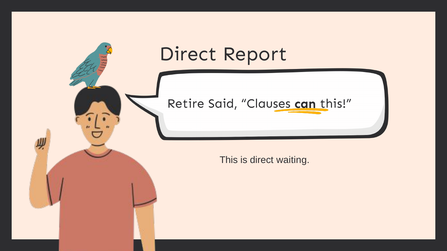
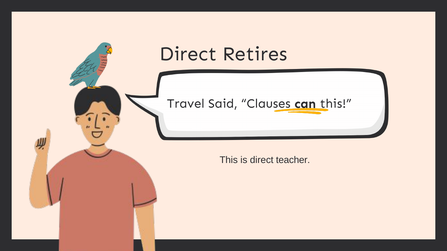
Report: Report -> Retires
Retire: Retire -> Travel
waiting: waiting -> teacher
